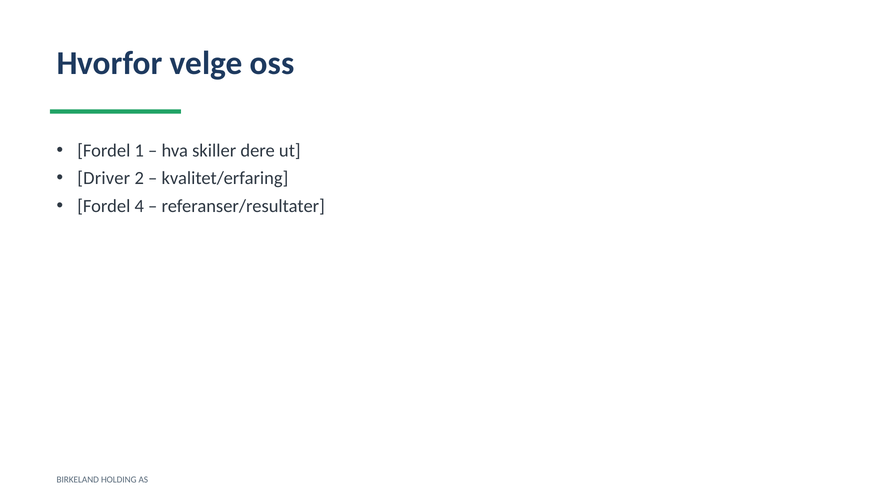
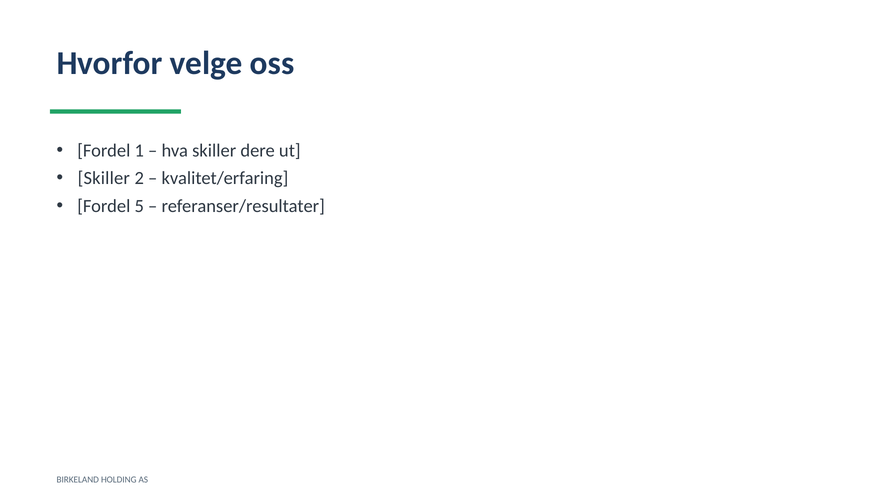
Driver at (104, 178): Driver -> Skiller
4: 4 -> 5
